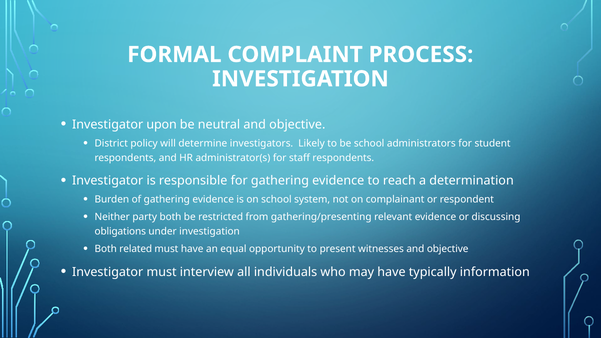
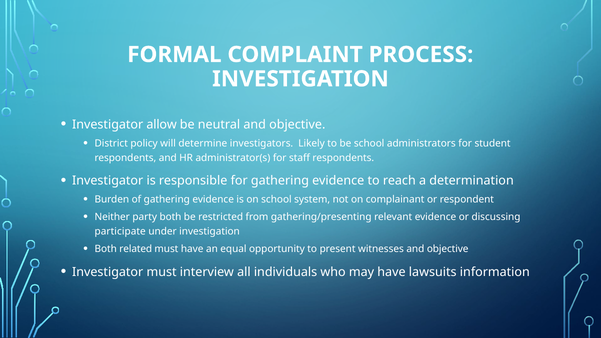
upon: upon -> allow
obligations: obligations -> participate
typically: typically -> lawsuits
